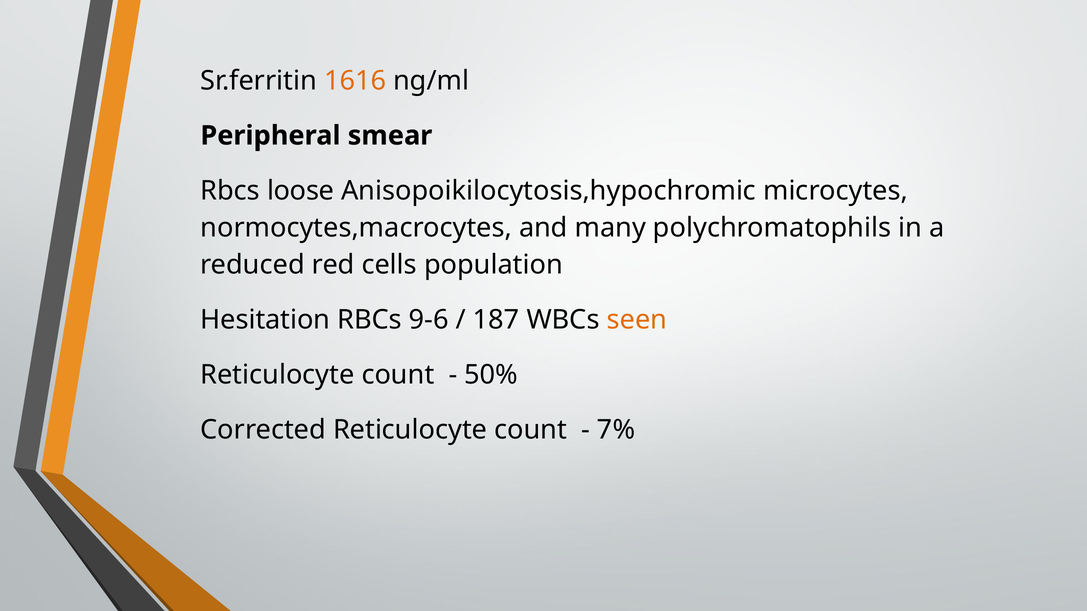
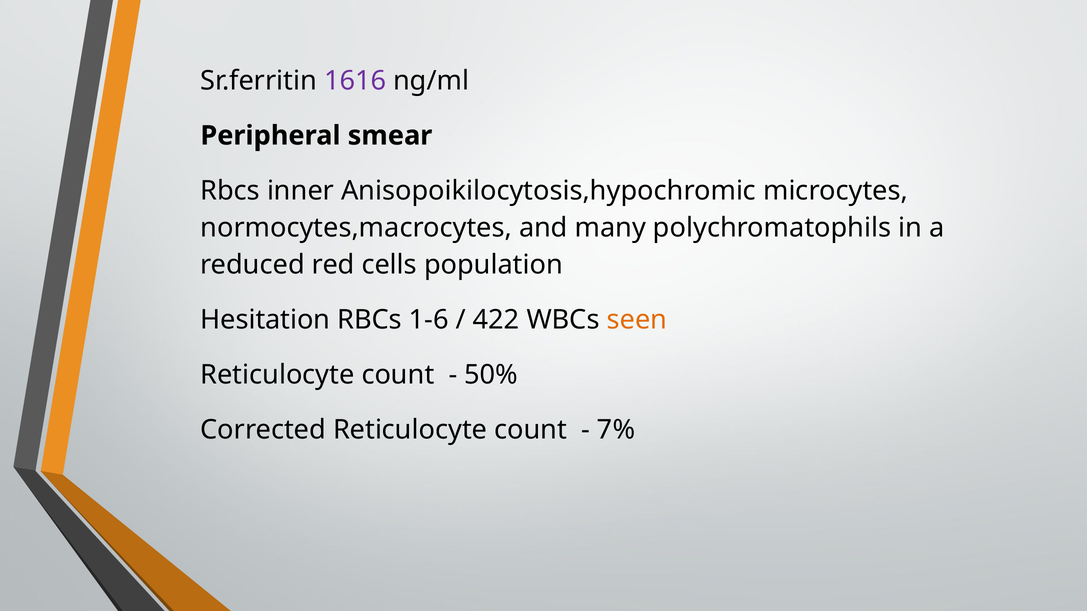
1616 colour: orange -> purple
loose: loose -> inner
9-6: 9-6 -> 1-6
187: 187 -> 422
